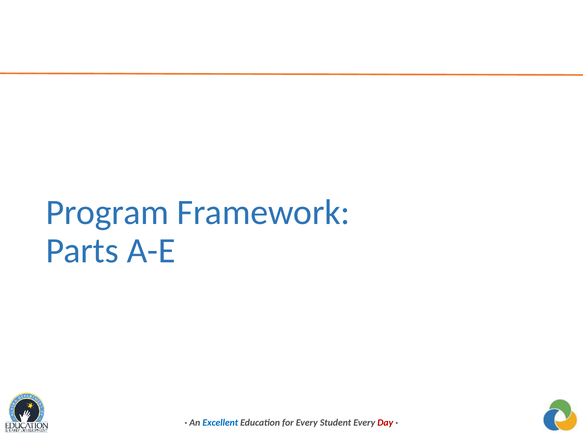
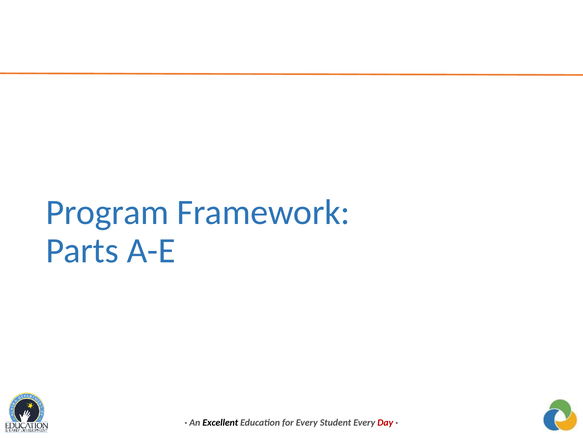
Excellent colour: blue -> black
